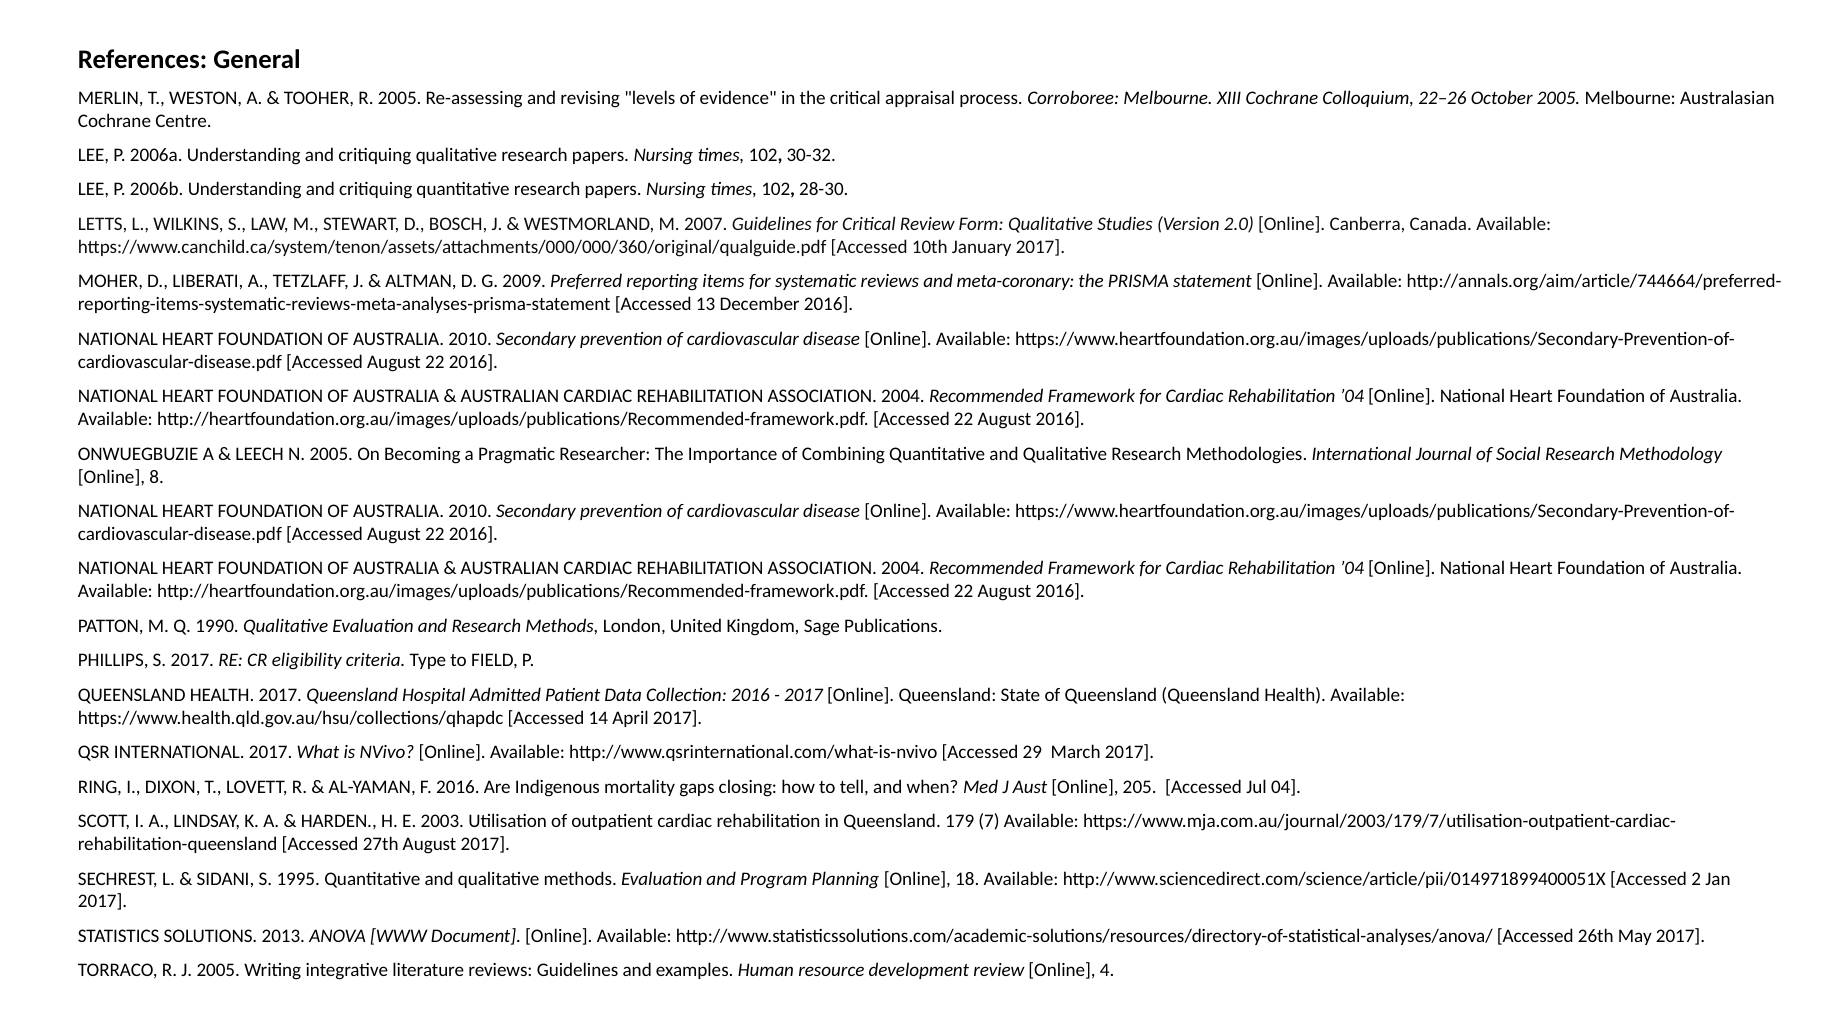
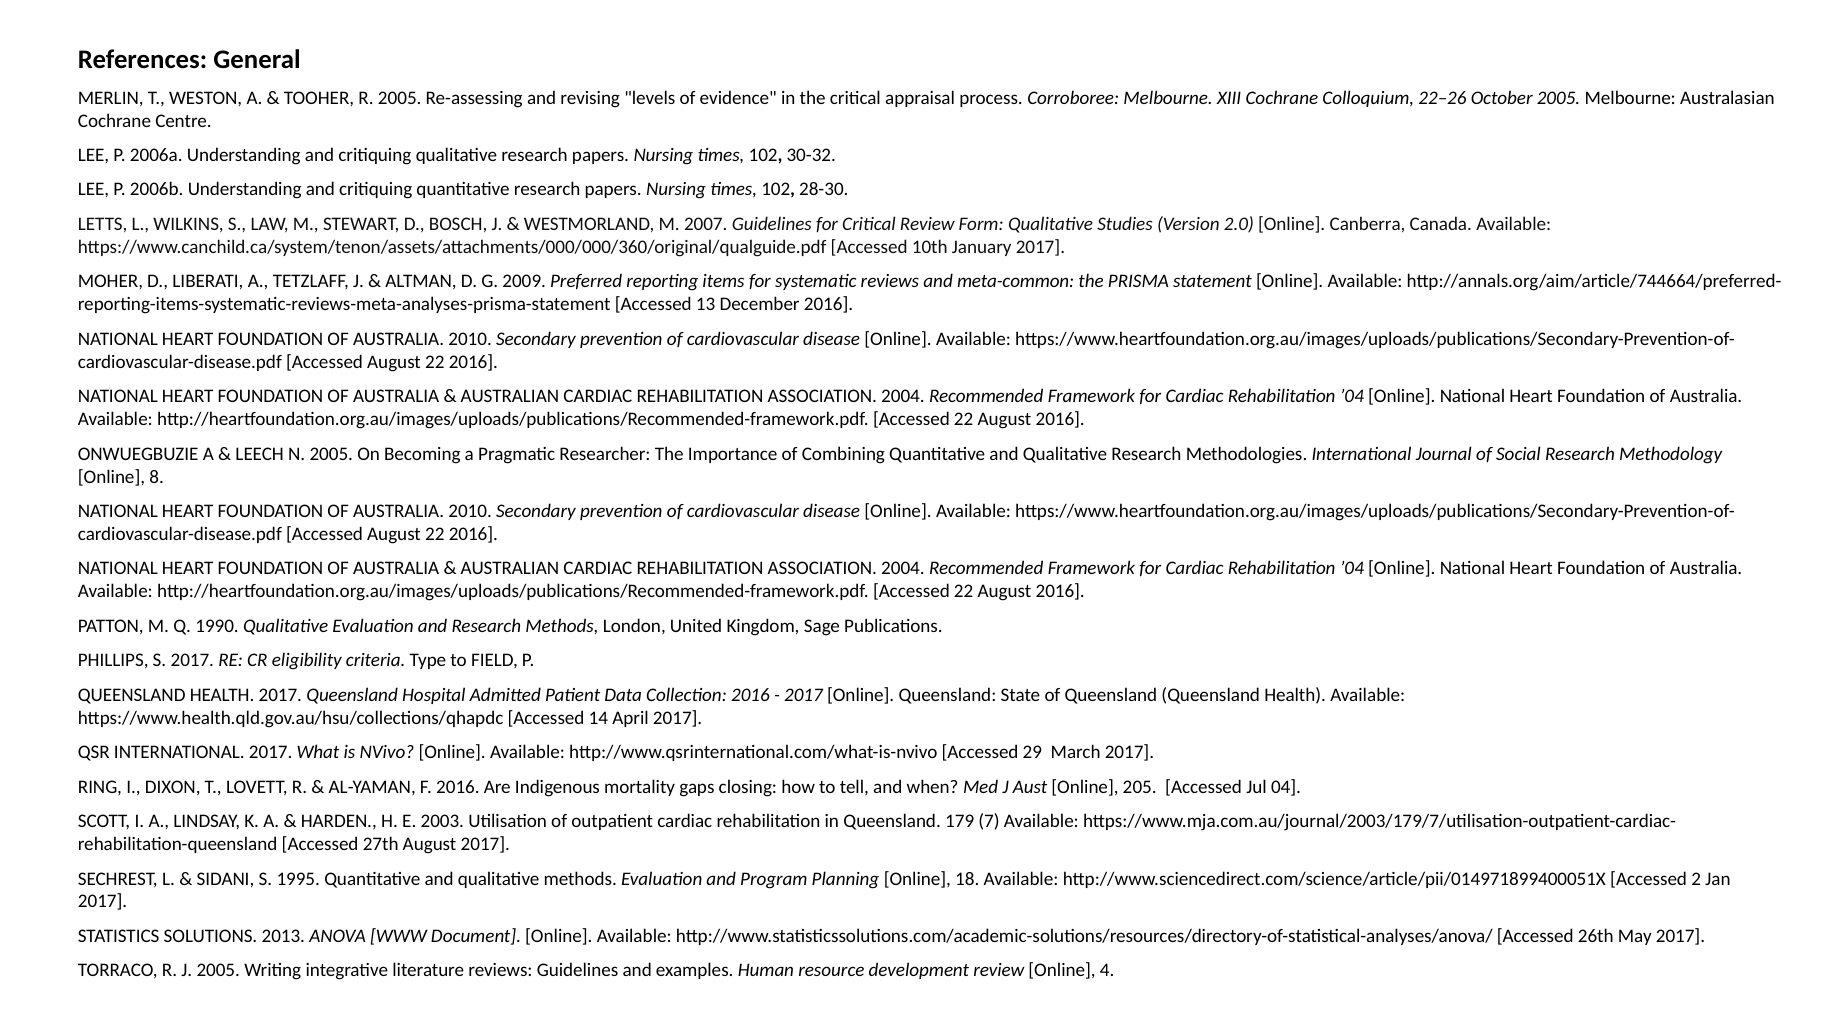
meta-coronary: meta-coronary -> meta-common
